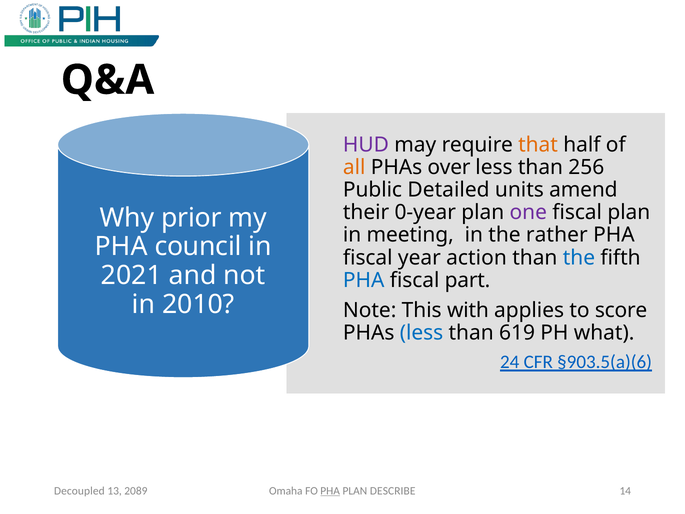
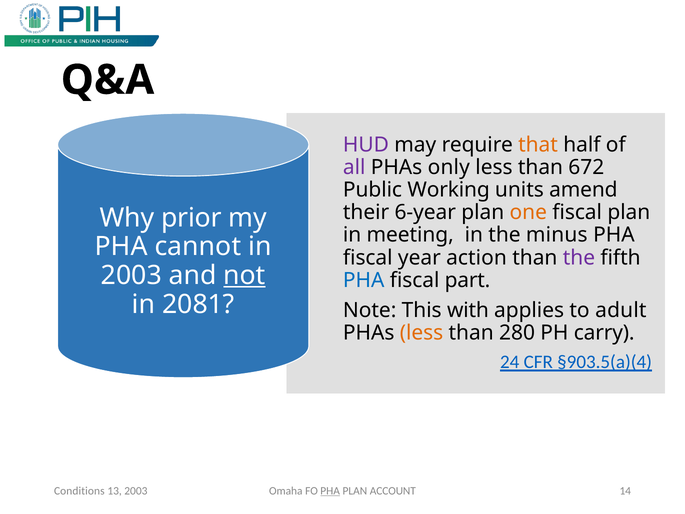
all colour: orange -> purple
over: over -> only
256: 256 -> 672
Detailed: Detailed -> Working
0-year: 0-year -> 6-year
one colour: purple -> orange
rather: rather -> minus
council: council -> cannot
the at (579, 258) colour: blue -> purple
2021 at (131, 275): 2021 -> 2003
not underline: none -> present
2010: 2010 -> 2081
score: score -> adult
less at (422, 333) colour: blue -> orange
619: 619 -> 280
what: what -> carry
§903.5(a)(6: §903.5(a)(6 -> §903.5(a)(4
Decoupled: Decoupled -> Conditions
13 2089: 2089 -> 2003
DESCRIBE: DESCRIBE -> ACCOUNT
